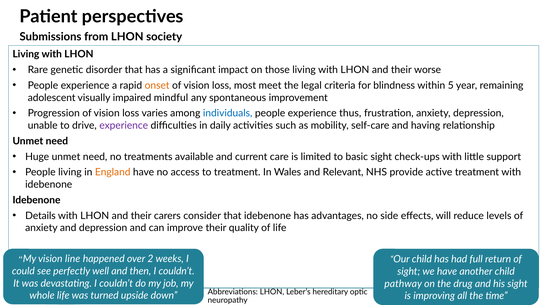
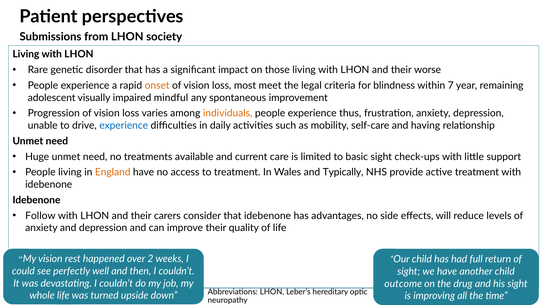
5: 5 -> 7
individuals colour: blue -> orange
experience at (124, 125) colour: purple -> blue
Relevant: Relevant -> Typically
Details: Details -> Follow
line: line -> rest
pathway: pathway -> outcome
